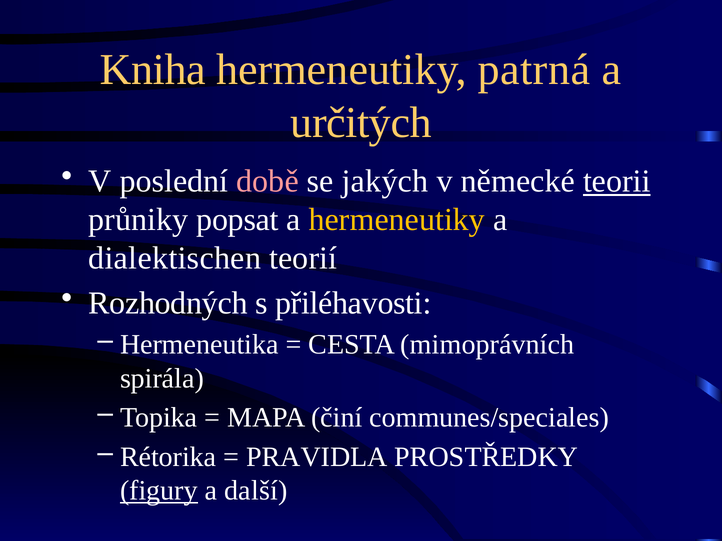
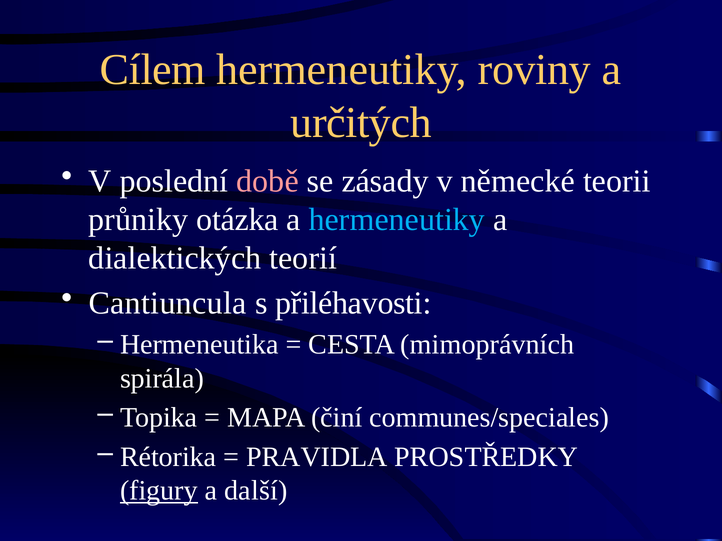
Kniha: Kniha -> Cílem
patrná: patrná -> roviny
jakých: jakých -> zásady
teorii underline: present -> none
popsat: popsat -> otázka
hermeneutiky at (397, 220) colour: yellow -> light blue
dialektischen: dialektischen -> dialektických
Rozhodných: Rozhodných -> Cantiuncula
